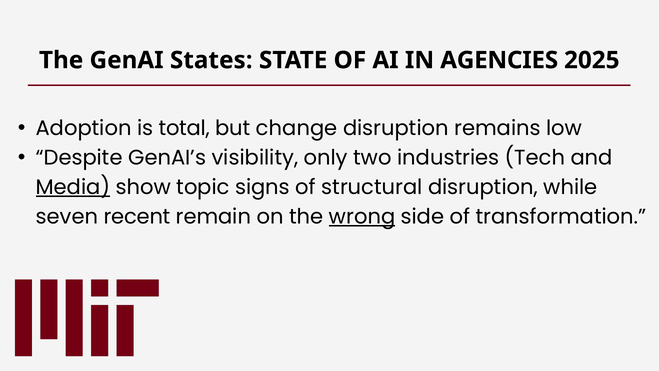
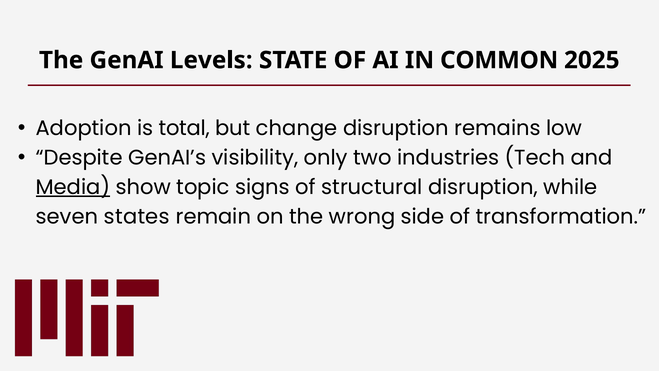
States: States -> Levels
AGENCIES: AGENCIES -> COMMON
recent: recent -> states
wrong underline: present -> none
